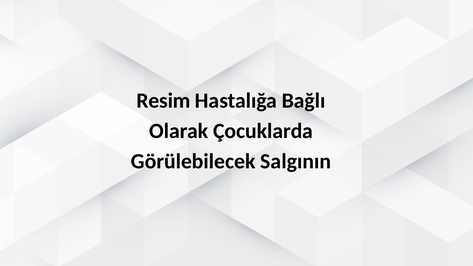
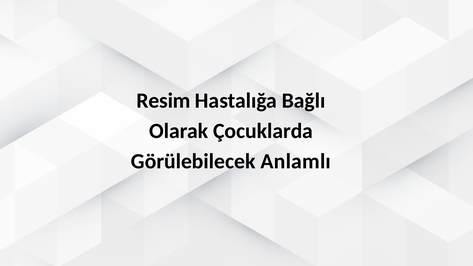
Salgının: Salgının -> Anlamlı
